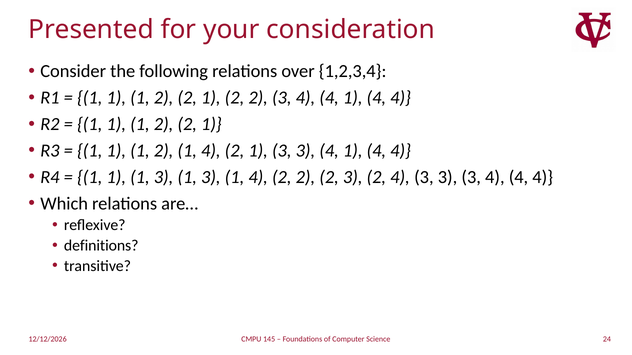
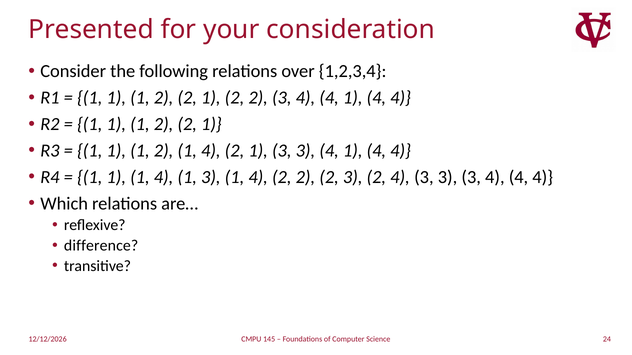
1 1 3: 3 -> 4
definitions: definitions -> difference
